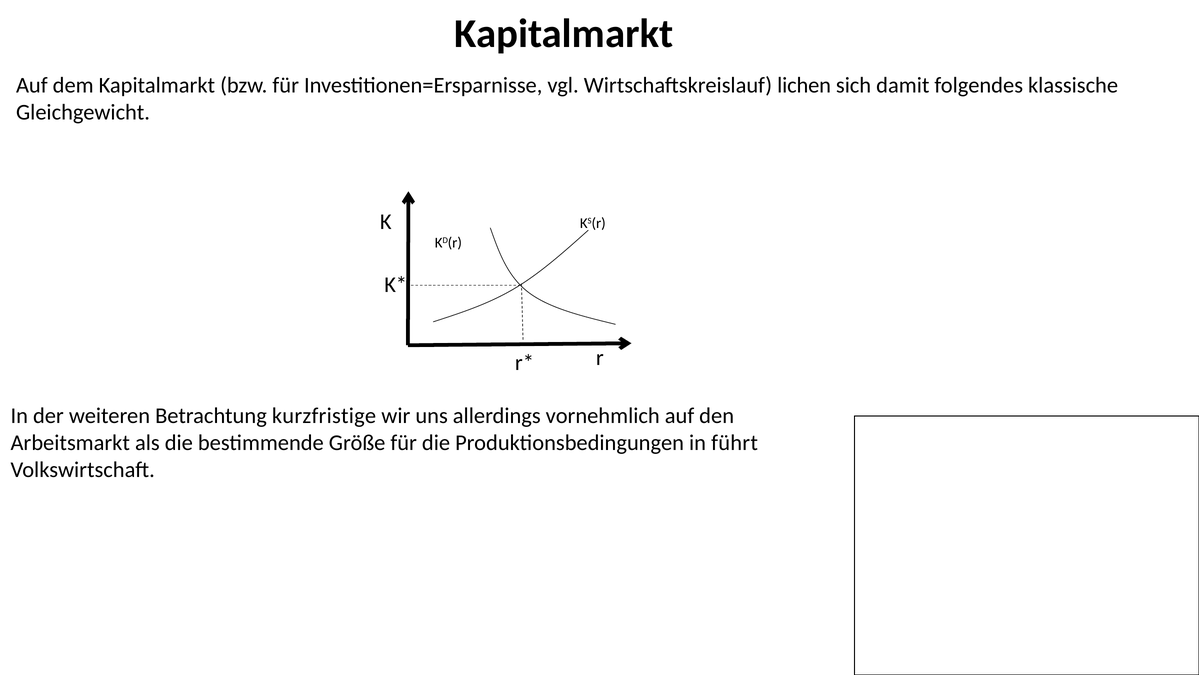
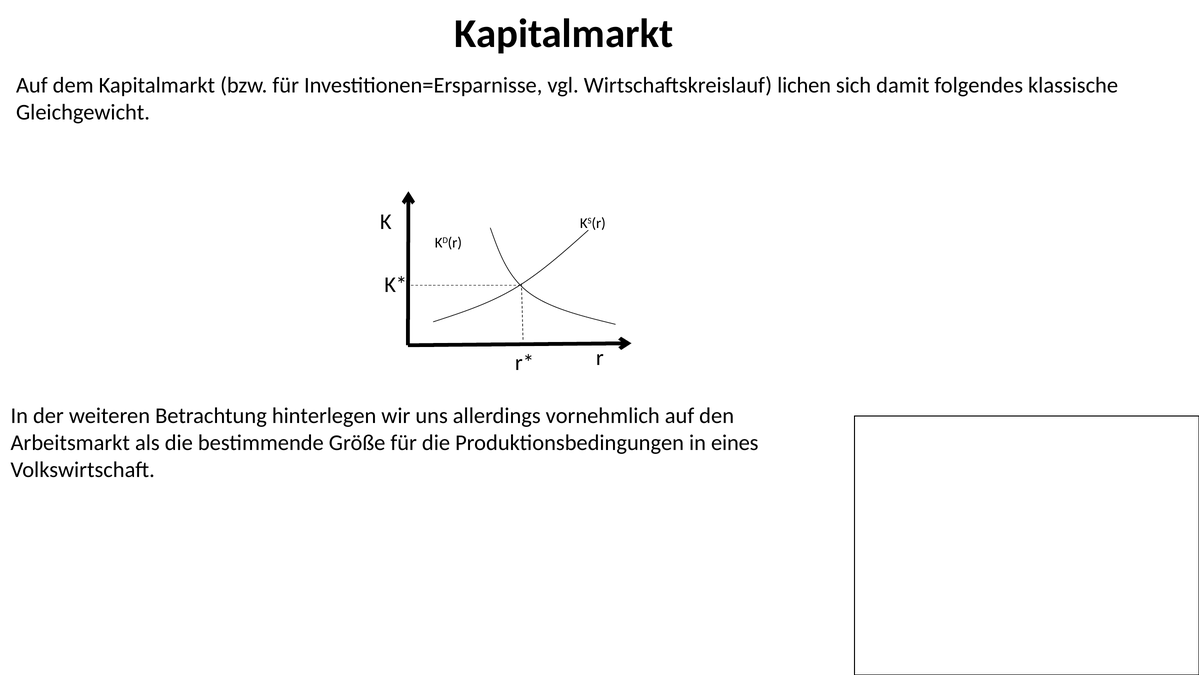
kurzfristige: kurzfristige -> hinterlegen
führt: führt -> eines
